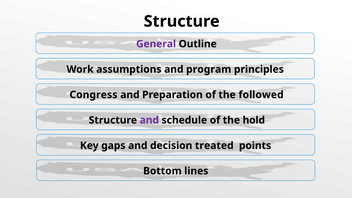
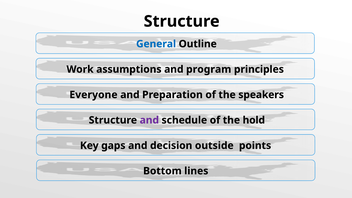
General colour: purple -> blue
Congress: Congress -> Everyone
followed: followed -> speakers
treated: treated -> outside
